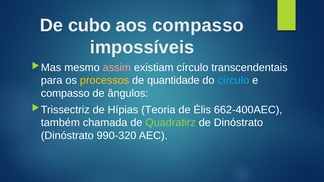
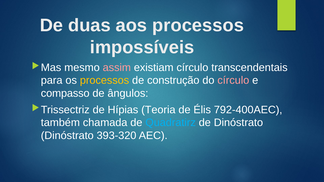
cubo: cubo -> duas
aos compasso: compasso -> processos
quantidade: quantidade -> construção
círculo at (233, 81) colour: light blue -> pink
662-400AEC: 662-400AEC -> 792-400AEC
Quadratirz colour: light green -> light blue
990-320: 990-320 -> 393-320
